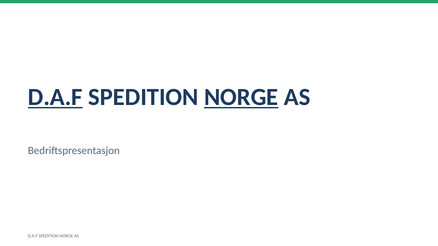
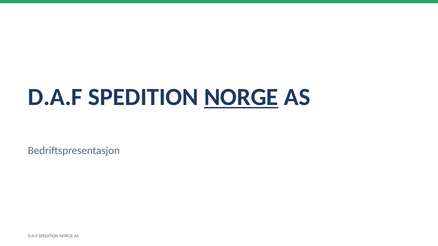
D.A.F at (55, 97) underline: present -> none
